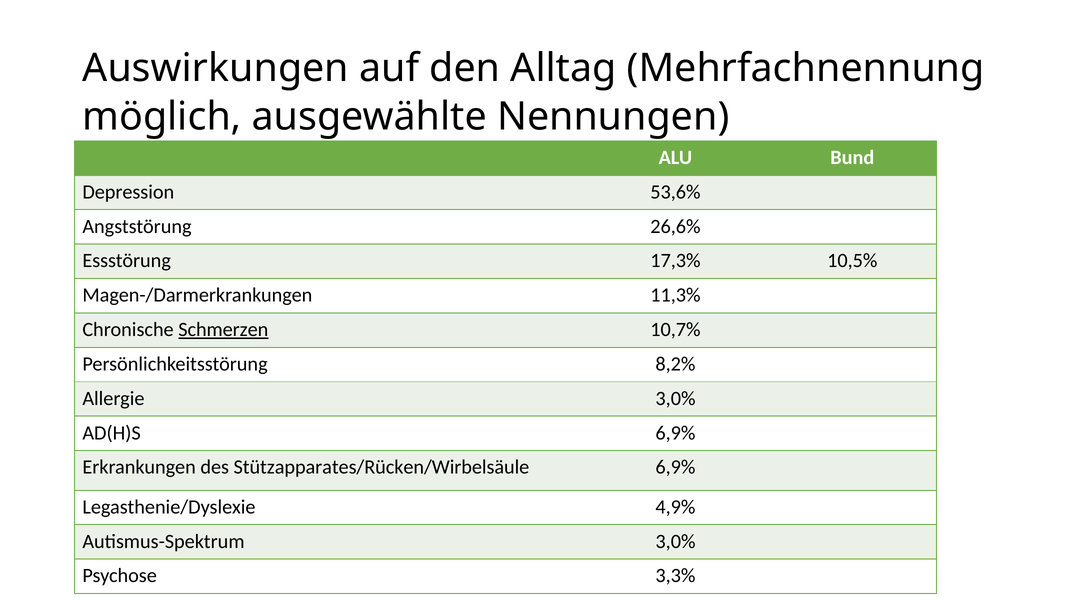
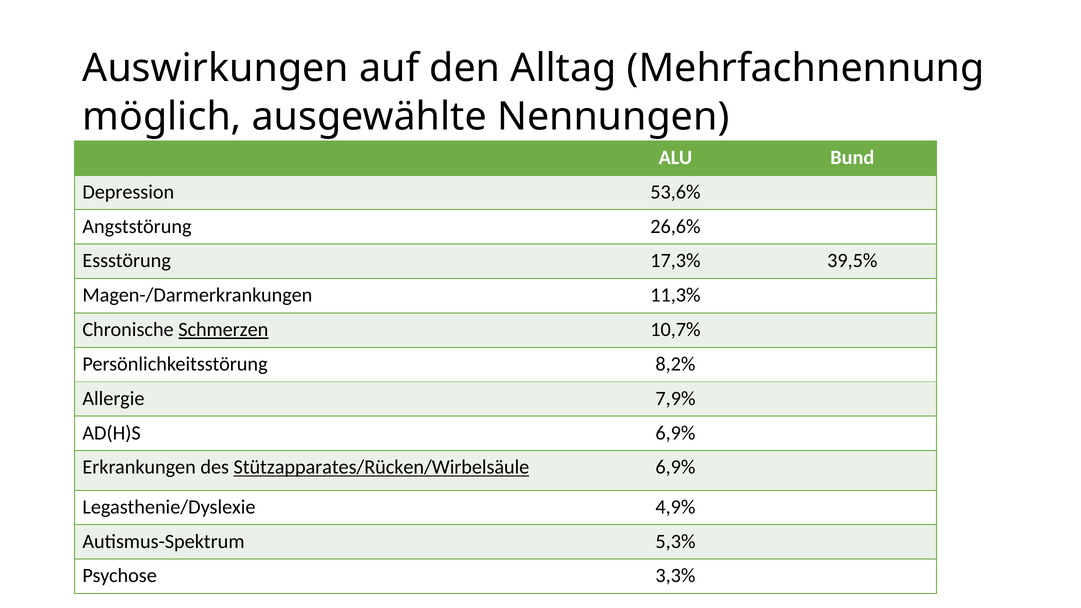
10,5%: 10,5% -> 39,5%
Allergie 3,0%: 3,0% -> 7,9%
Stützapparates/Rücken/Wirbelsäule underline: none -> present
Autismus-Spektrum 3,0%: 3,0% -> 5,3%
